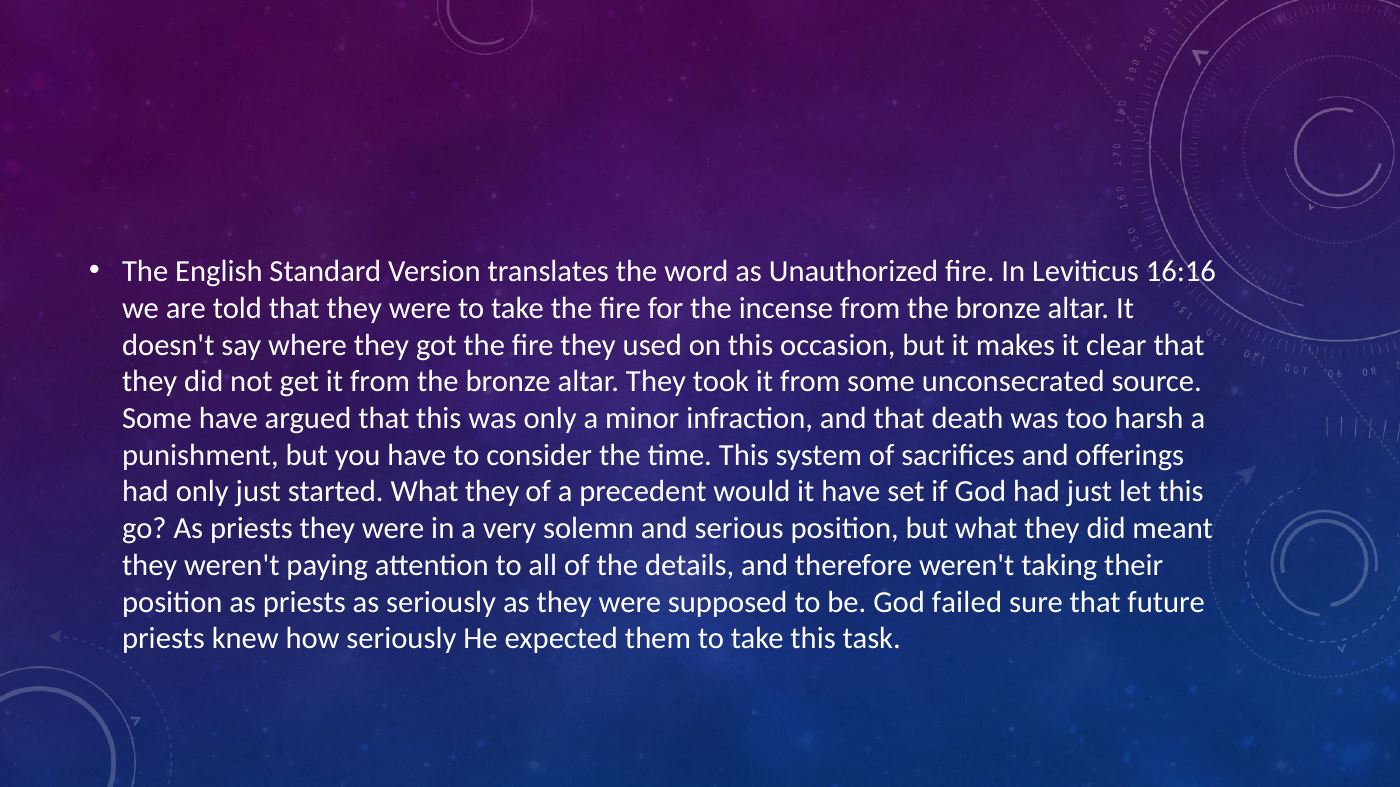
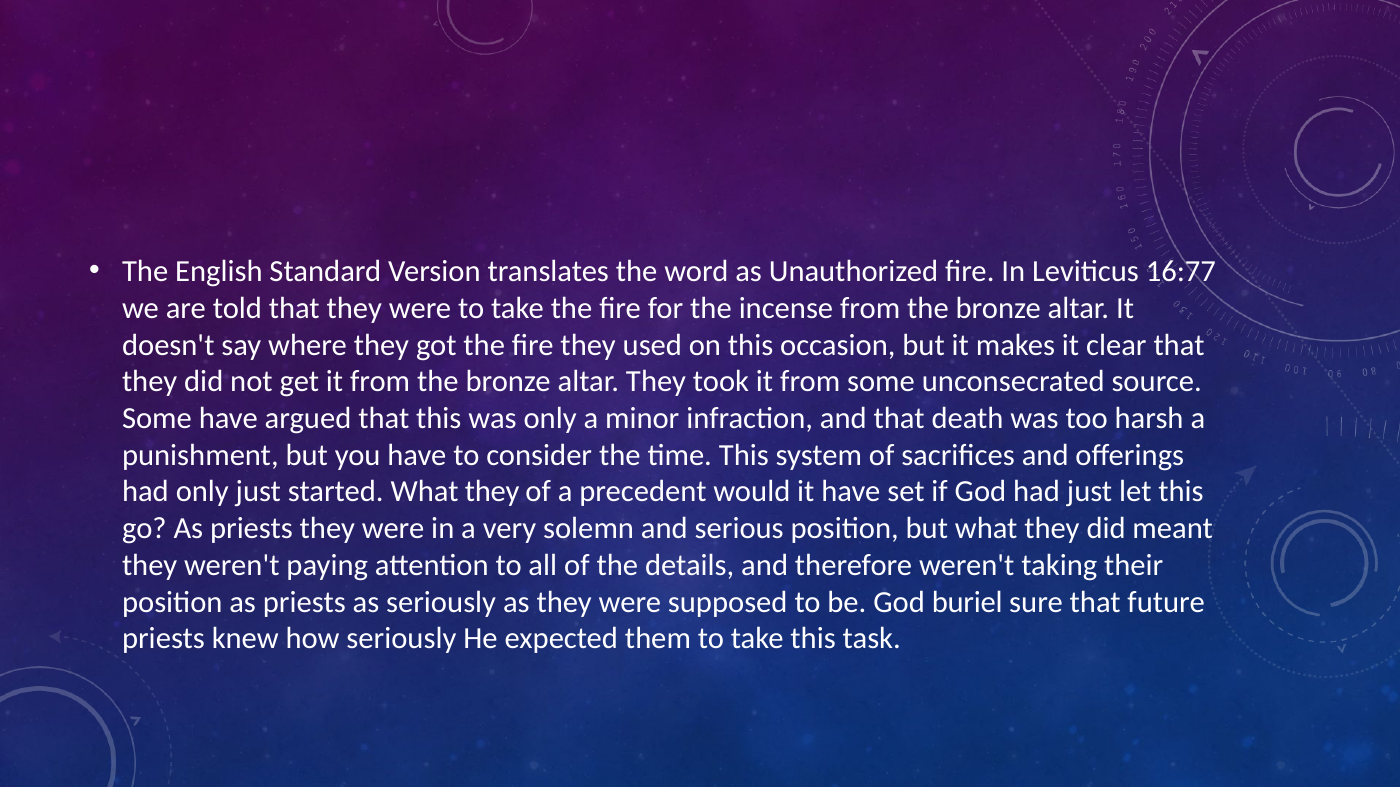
16:16: 16:16 -> 16:77
failed: failed -> buriel
